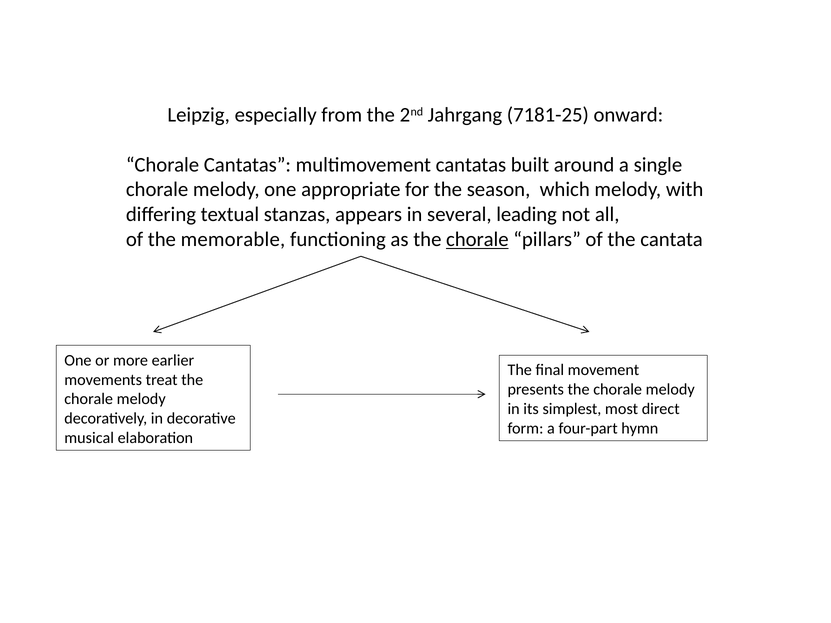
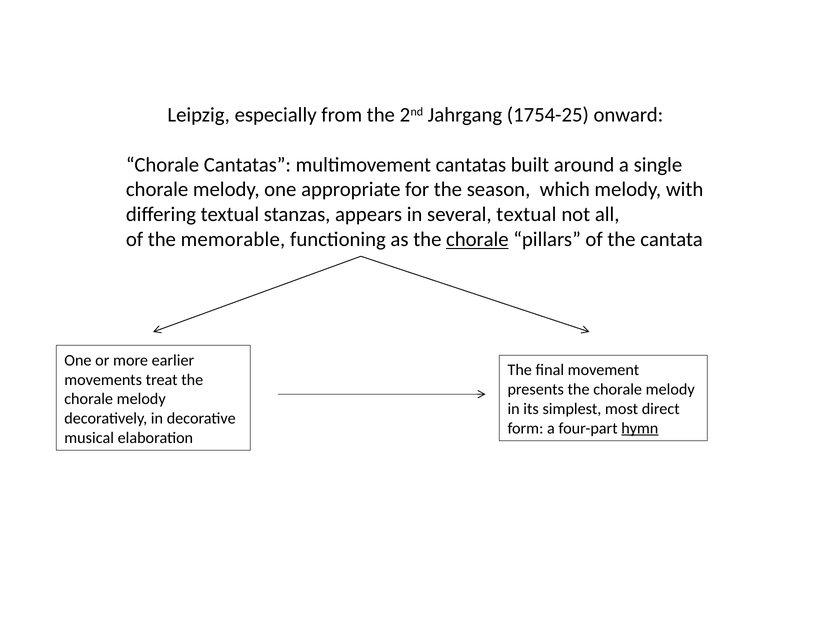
7181-25: 7181-25 -> 1754-25
several leading: leading -> textual
hymn underline: none -> present
